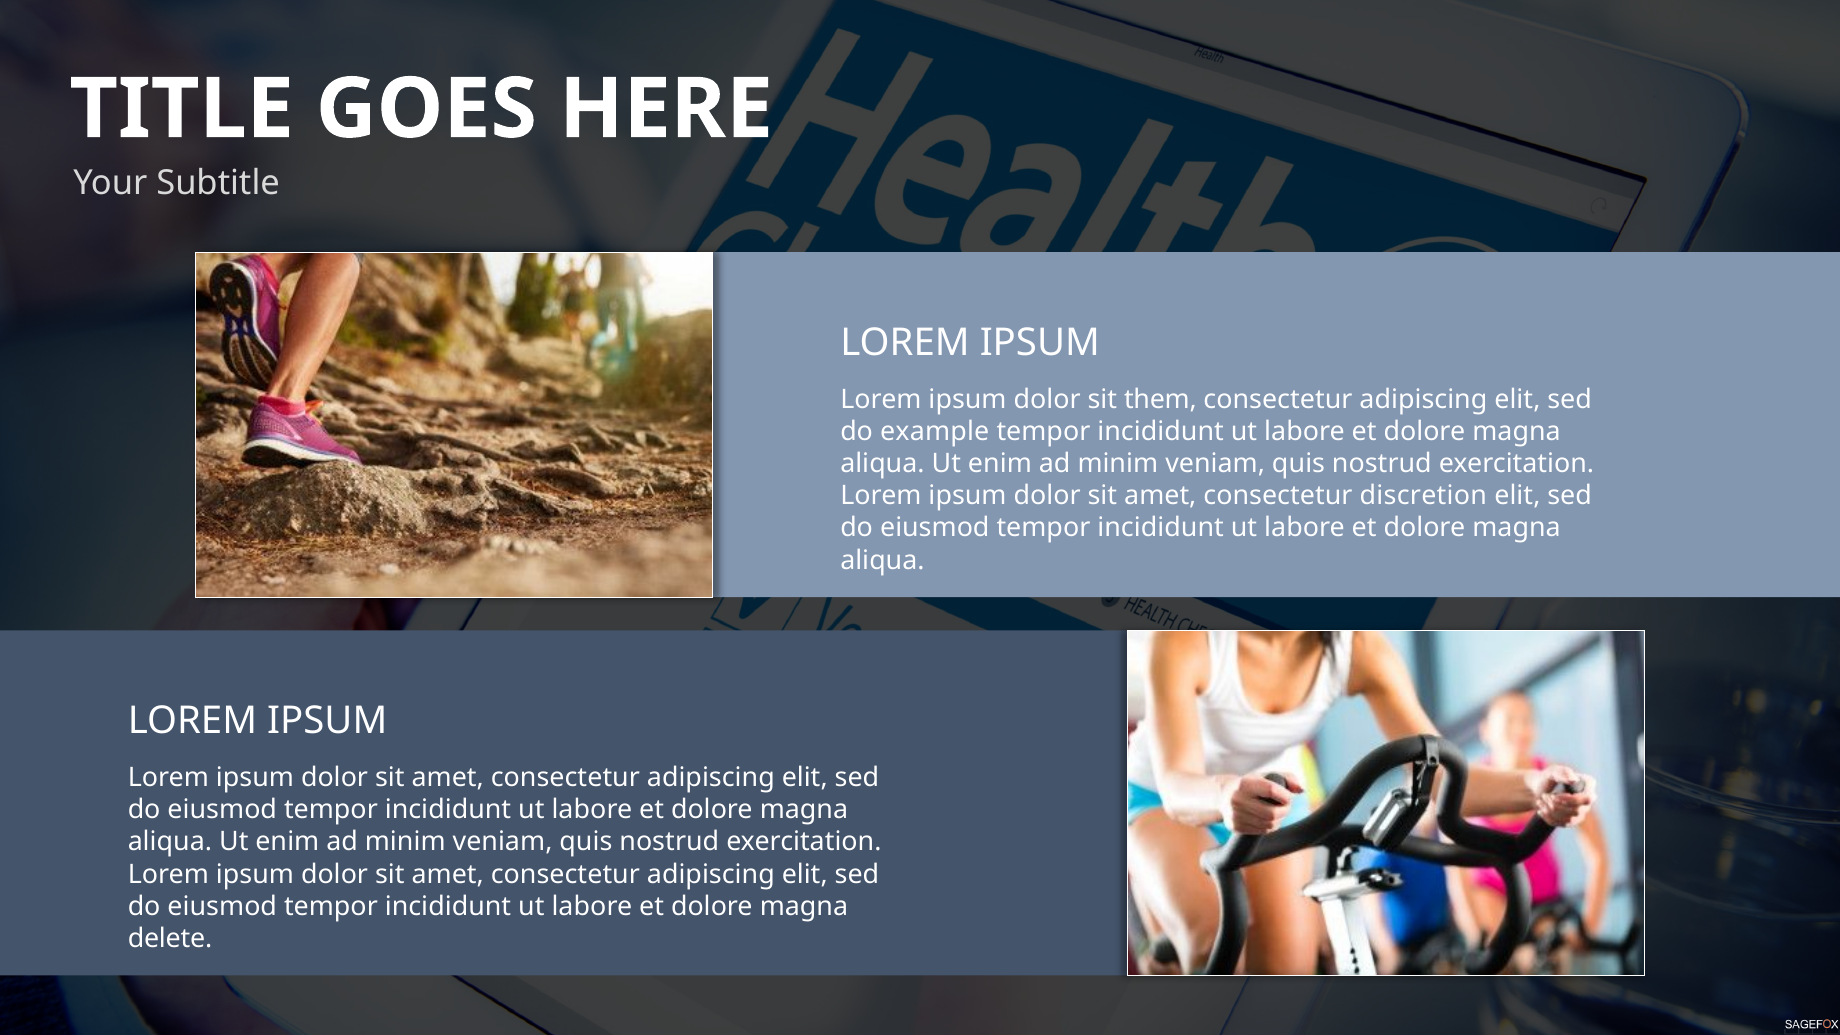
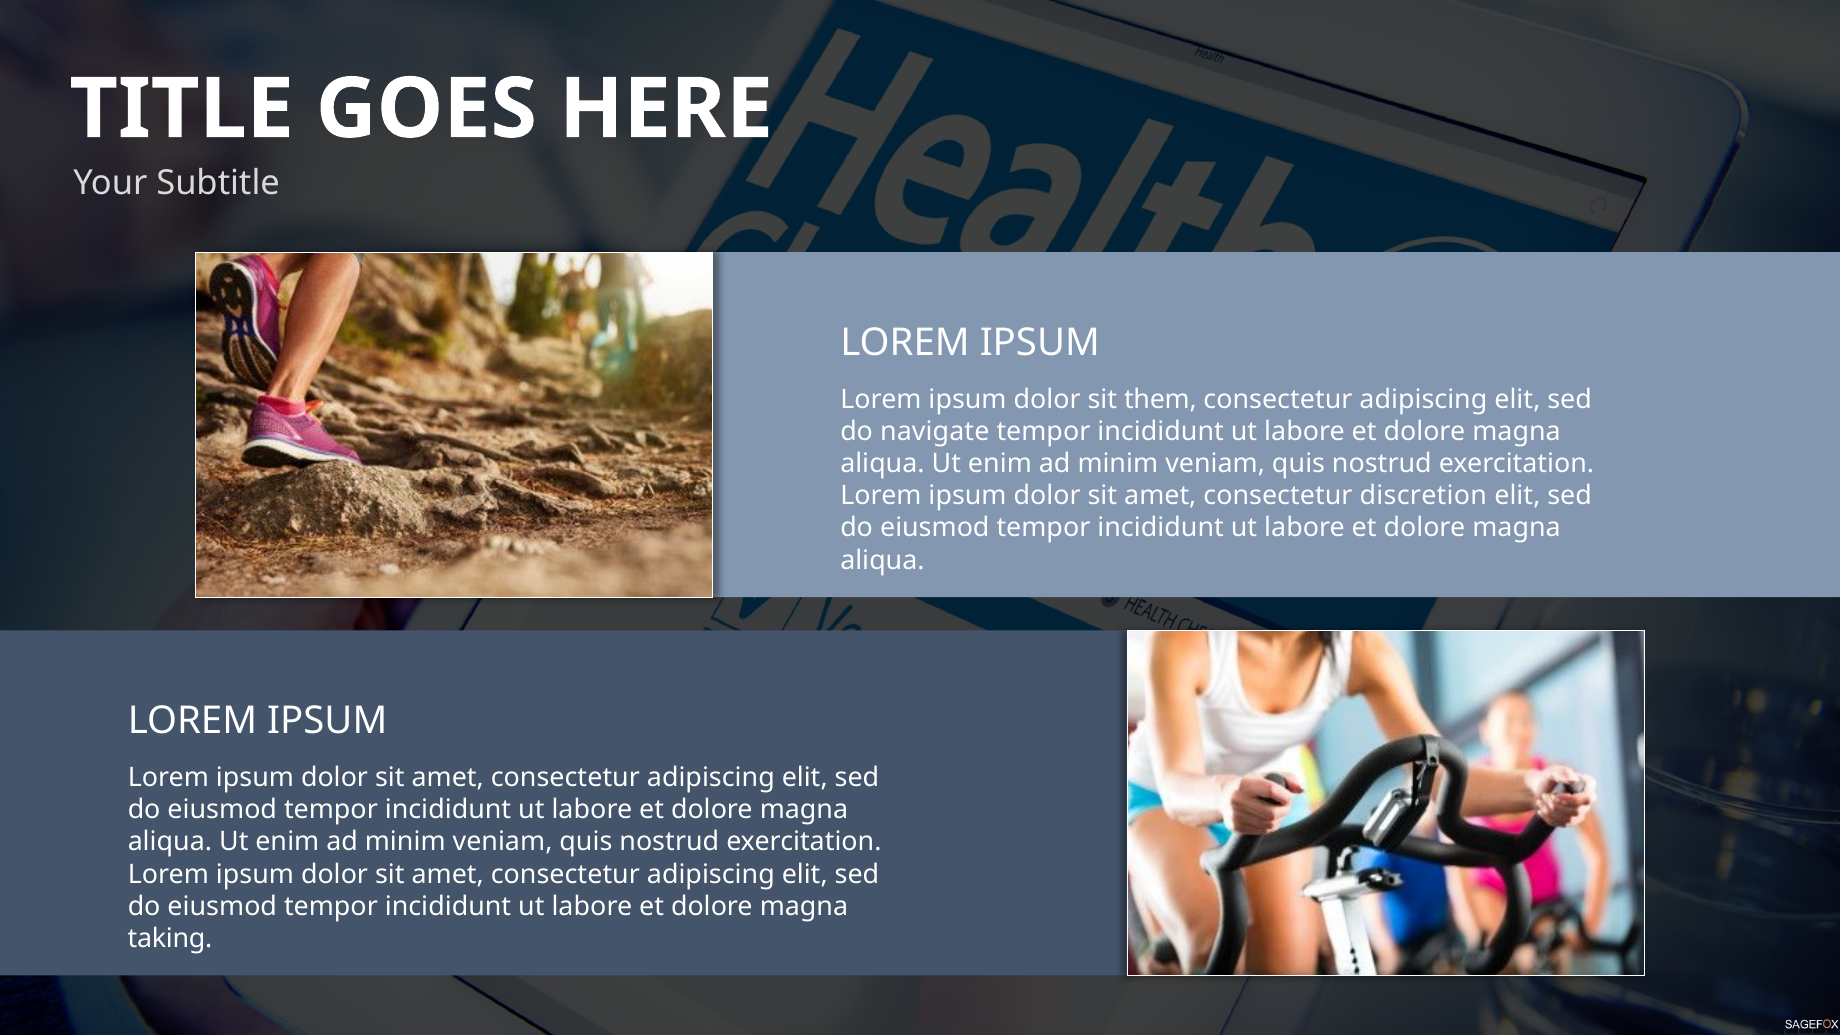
example: example -> navigate
delete: delete -> taking
